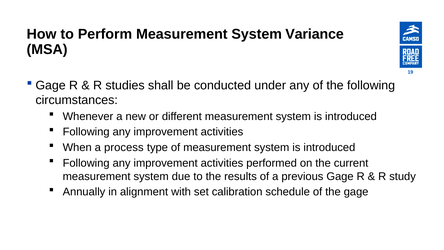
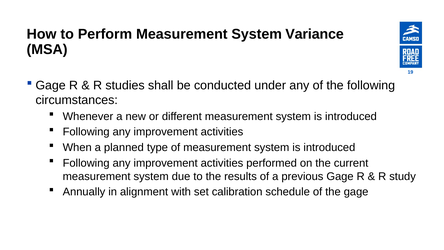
process: process -> planned
